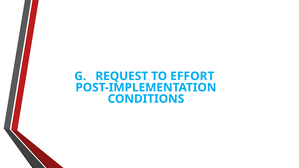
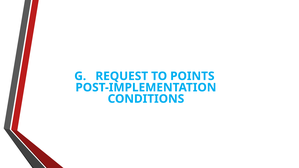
EFFORT: EFFORT -> POINTS
